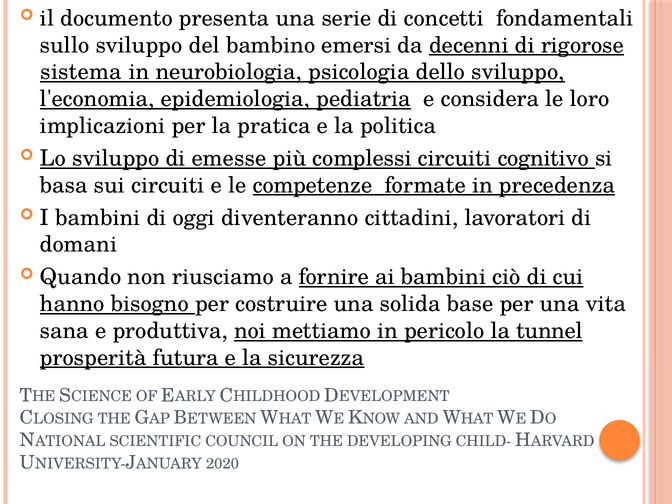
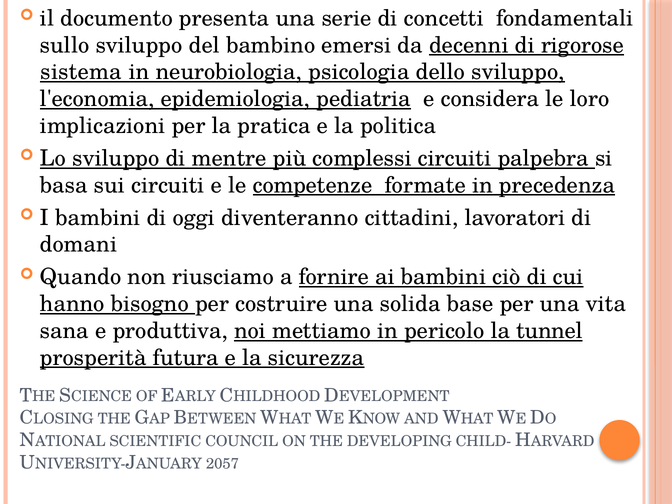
emesse: emesse -> mentre
cognitivo: cognitivo -> palpebra
2020: 2020 -> 2057
